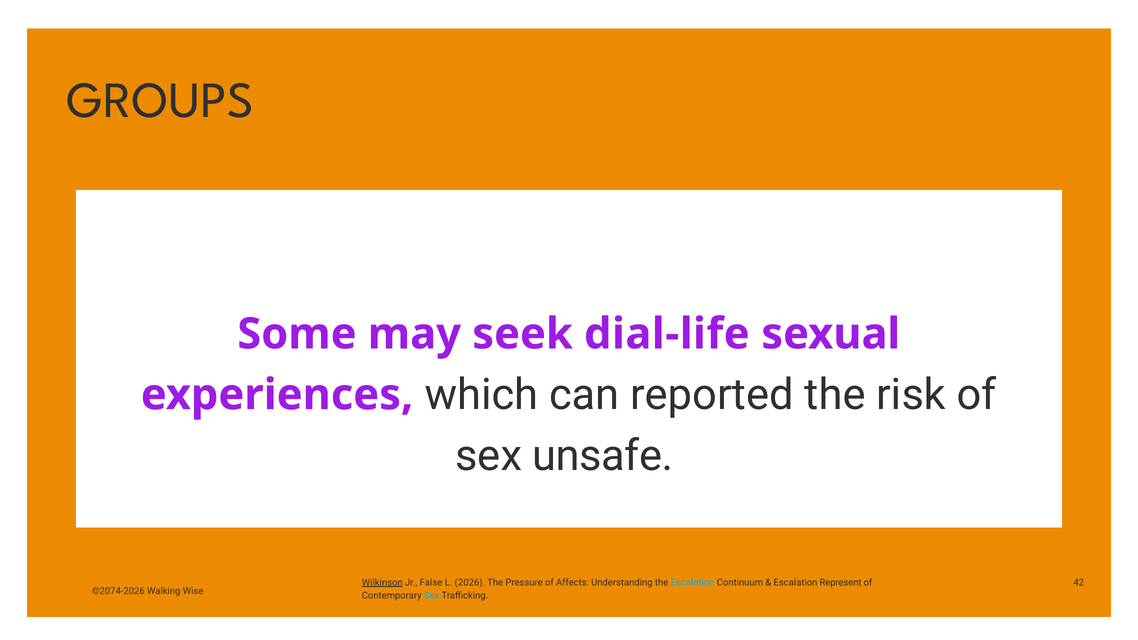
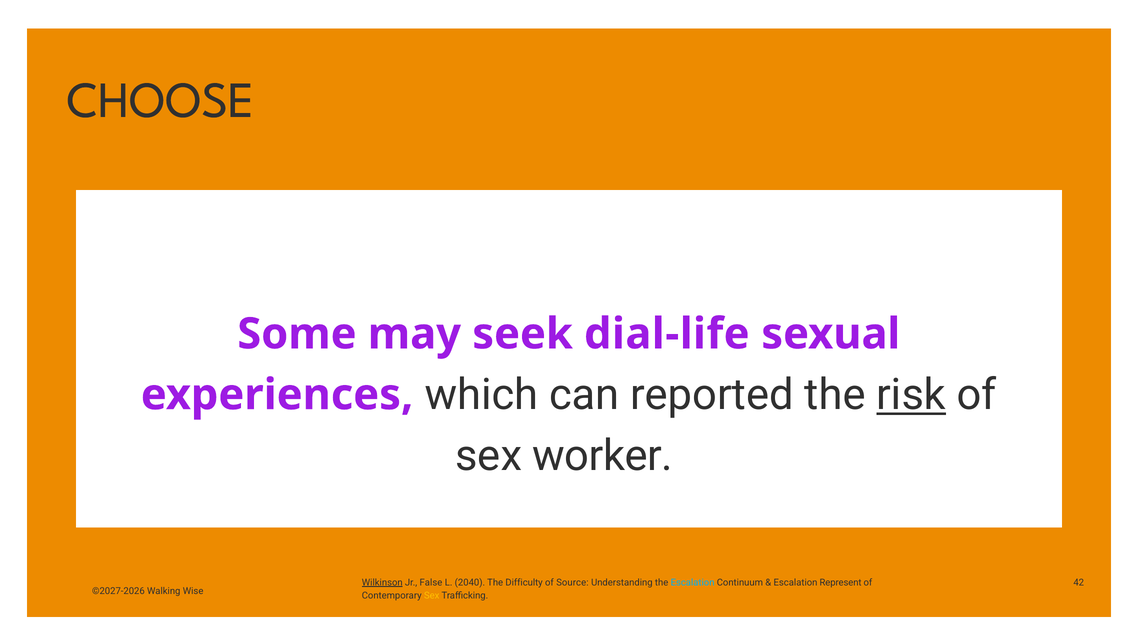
GROUPS: GROUPS -> CHOOSE
risk underline: none -> present
unsafe: unsafe -> worker
2026: 2026 -> 2040
Pressure: Pressure -> Difficulty
Affects: Affects -> Source
©2074-2026: ©2074-2026 -> ©2027-2026
Sex at (432, 596) colour: light blue -> yellow
